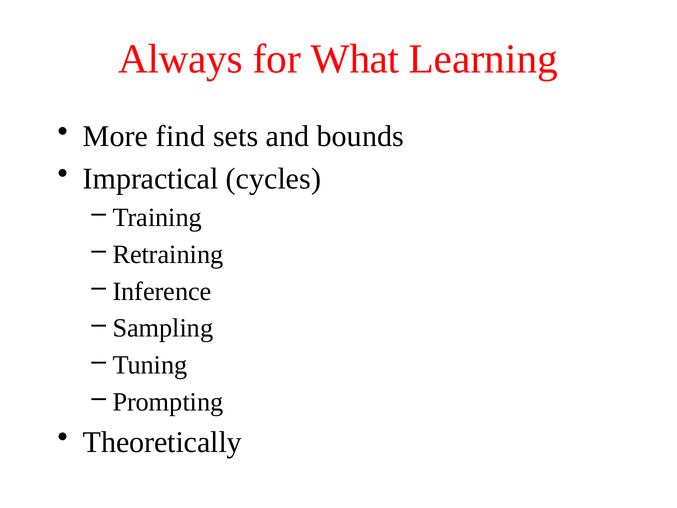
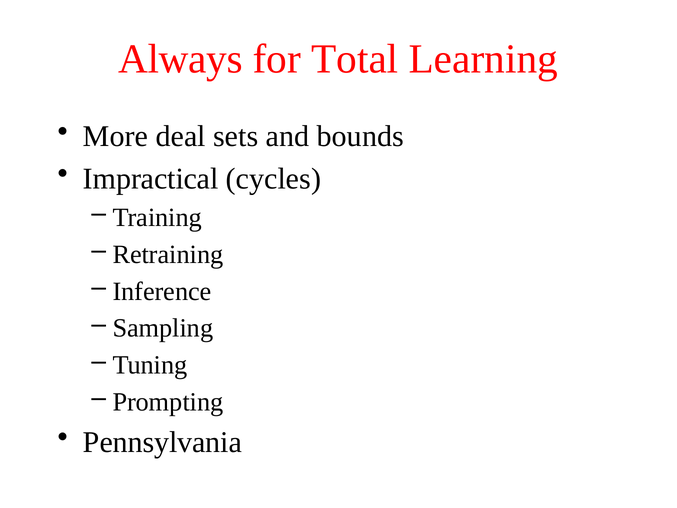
What: What -> Total
find: find -> deal
Theoretically: Theoretically -> Pennsylvania
